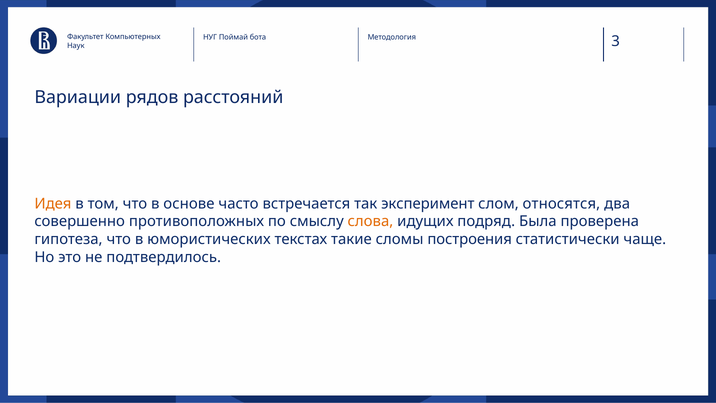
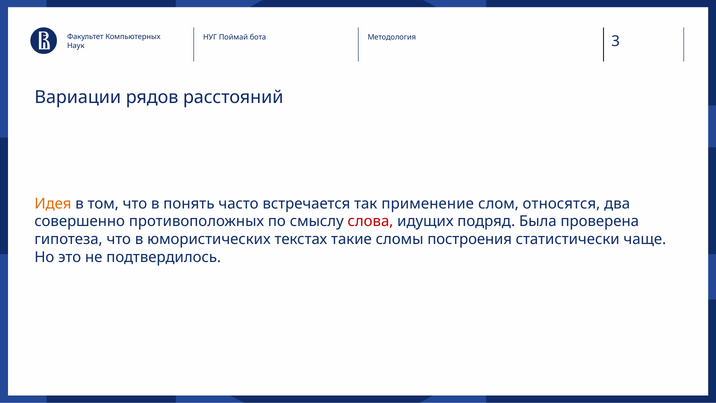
основе: основе -> понять
эксперимент: эксперимент -> применение
слова colour: orange -> red
